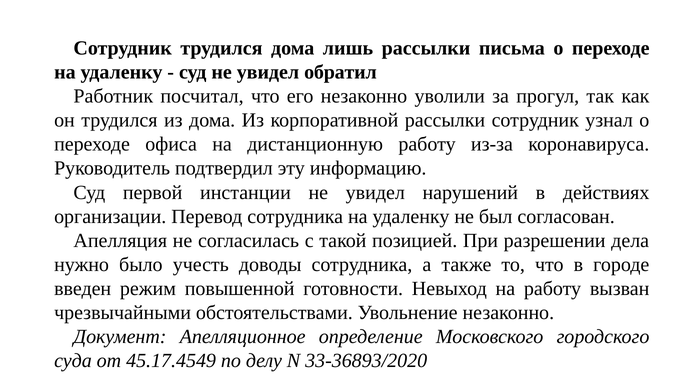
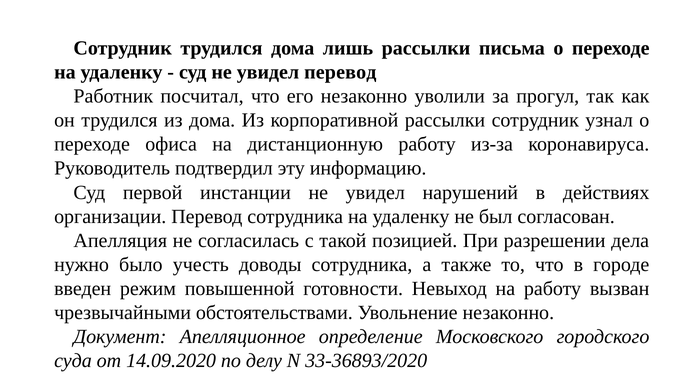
увидел обратил: обратил -> перевод
45.17.4549: 45.17.4549 -> 14.09.2020
